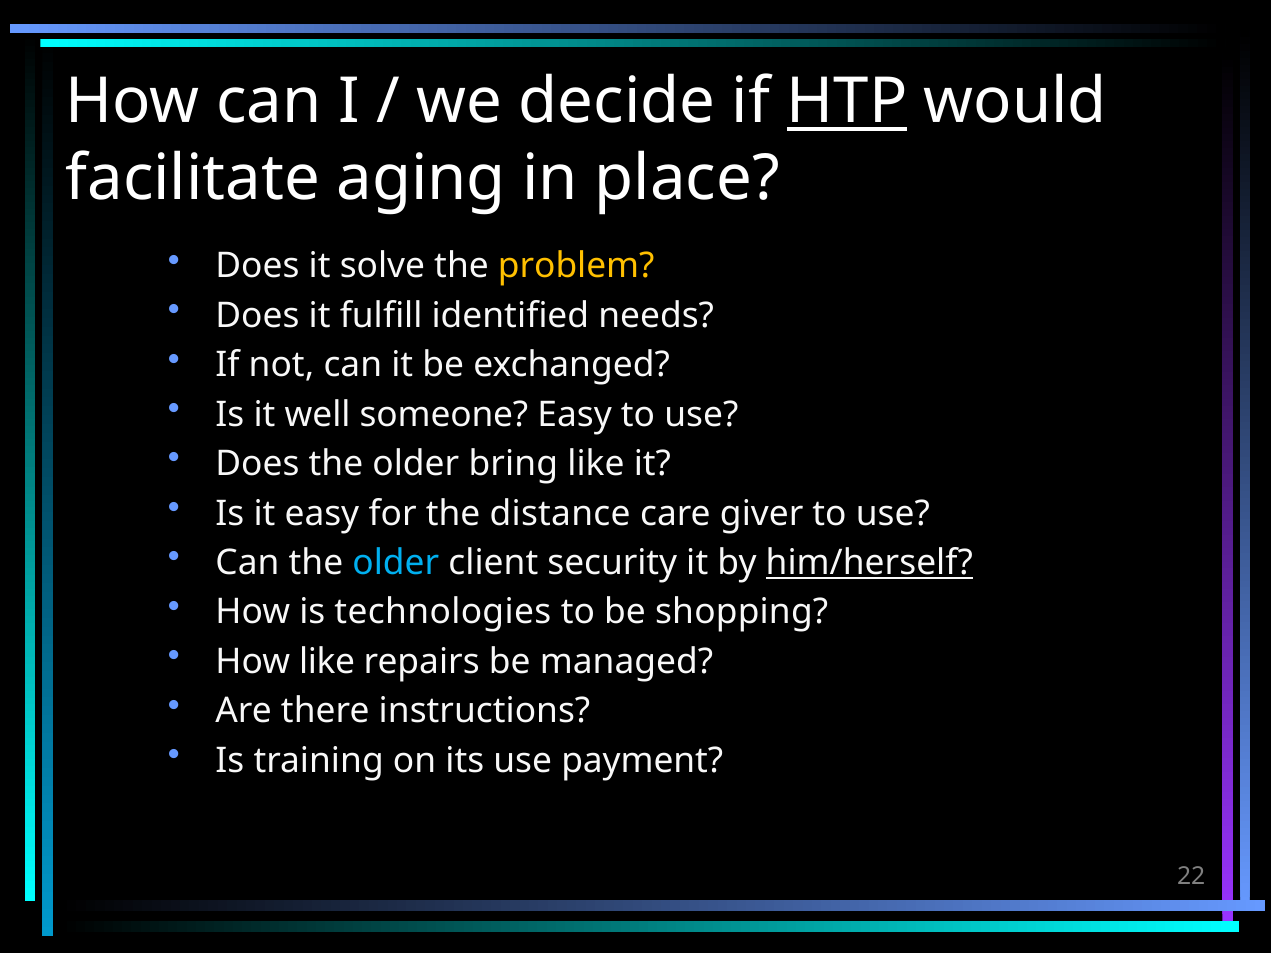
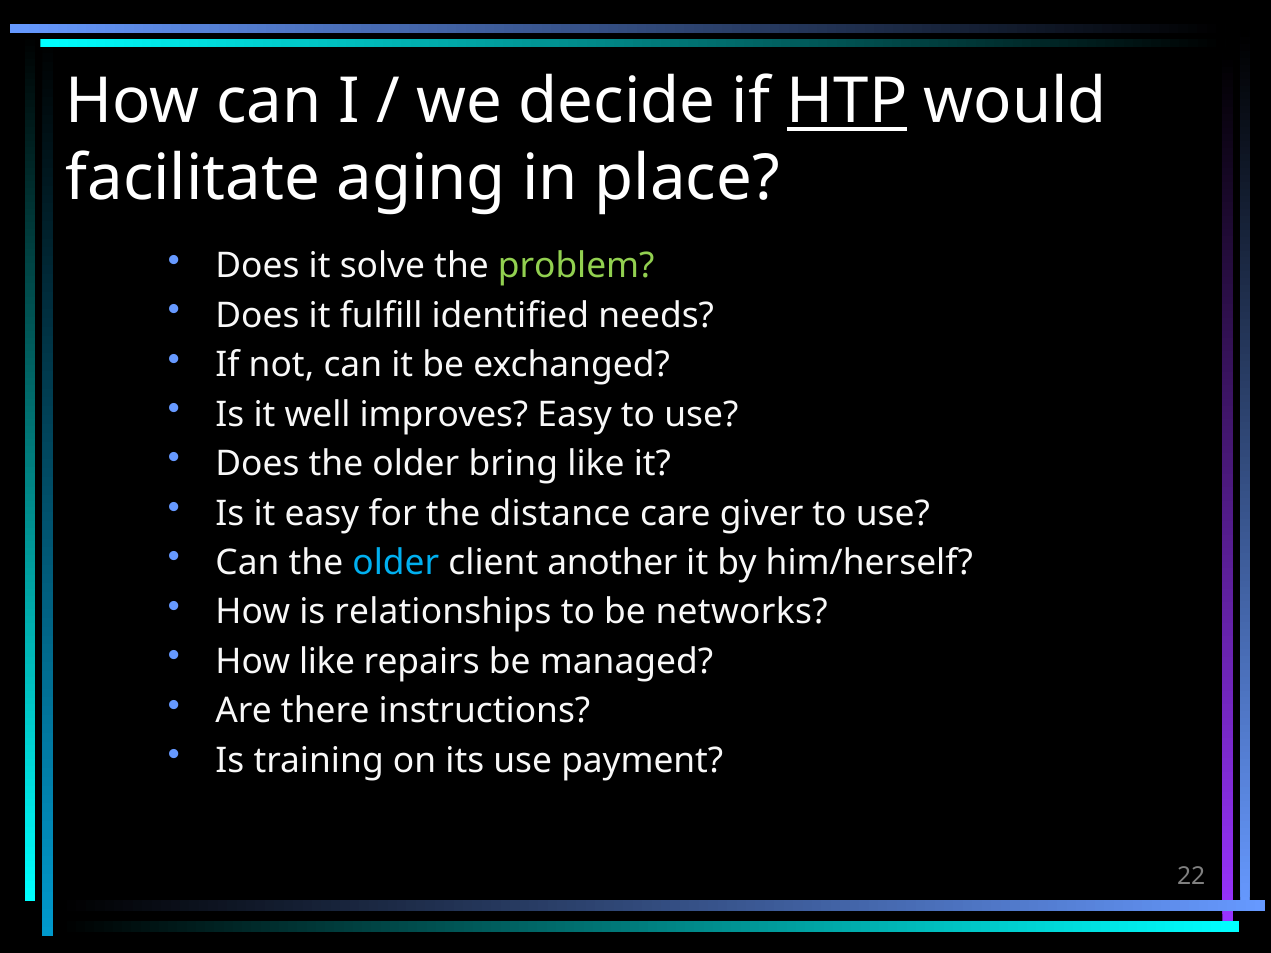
problem colour: yellow -> light green
someone: someone -> improves
security: security -> another
him/herself underline: present -> none
technologies: technologies -> relationships
shopping: shopping -> networks
